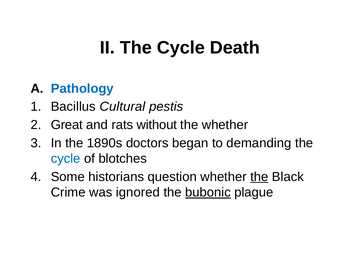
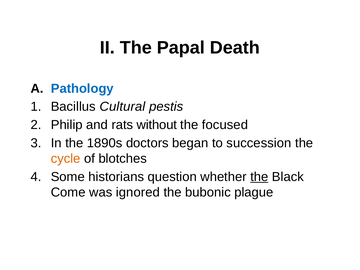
II The Cycle: Cycle -> Papal
Great: Great -> Philip
the whether: whether -> focused
demanding: demanding -> succession
cycle at (66, 159) colour: blue -> orange
Crime: Crime -> Come
bubonic underline: present -> none
